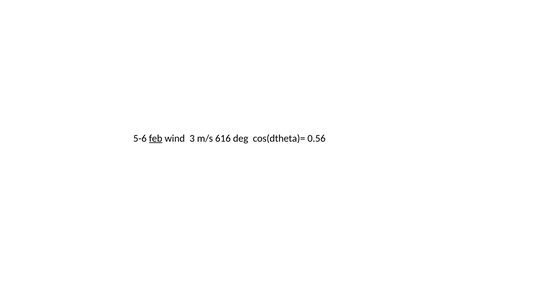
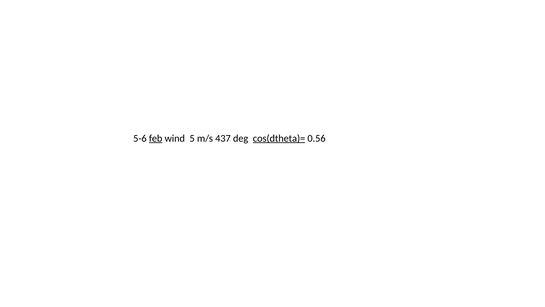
3: 3 -> 5
616: 616 -> 437
cos(dtheta)= underline: none -> present
